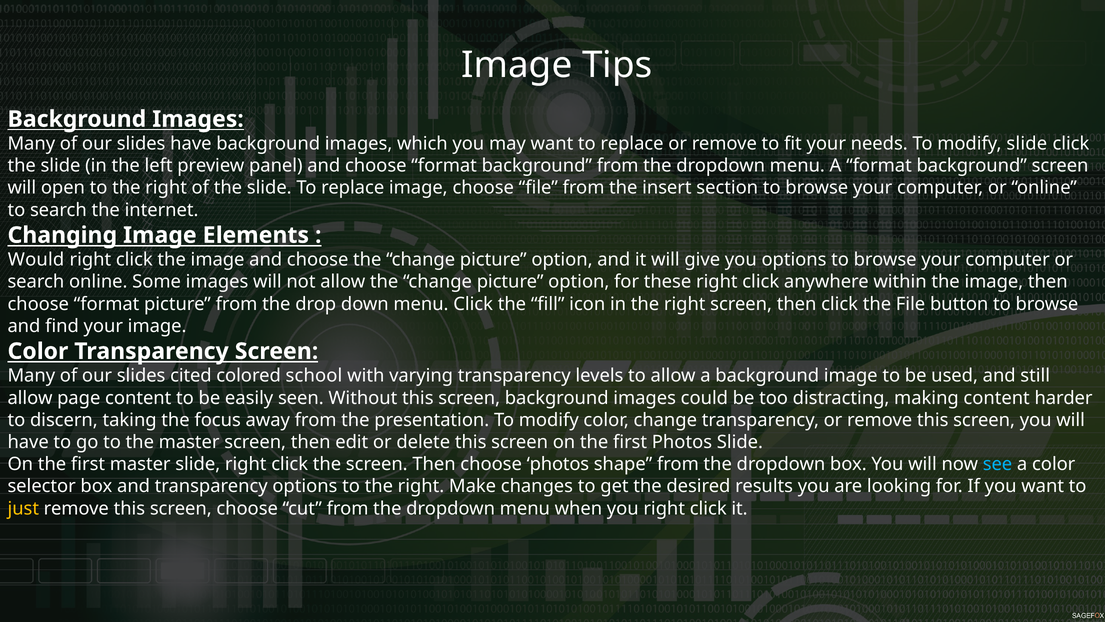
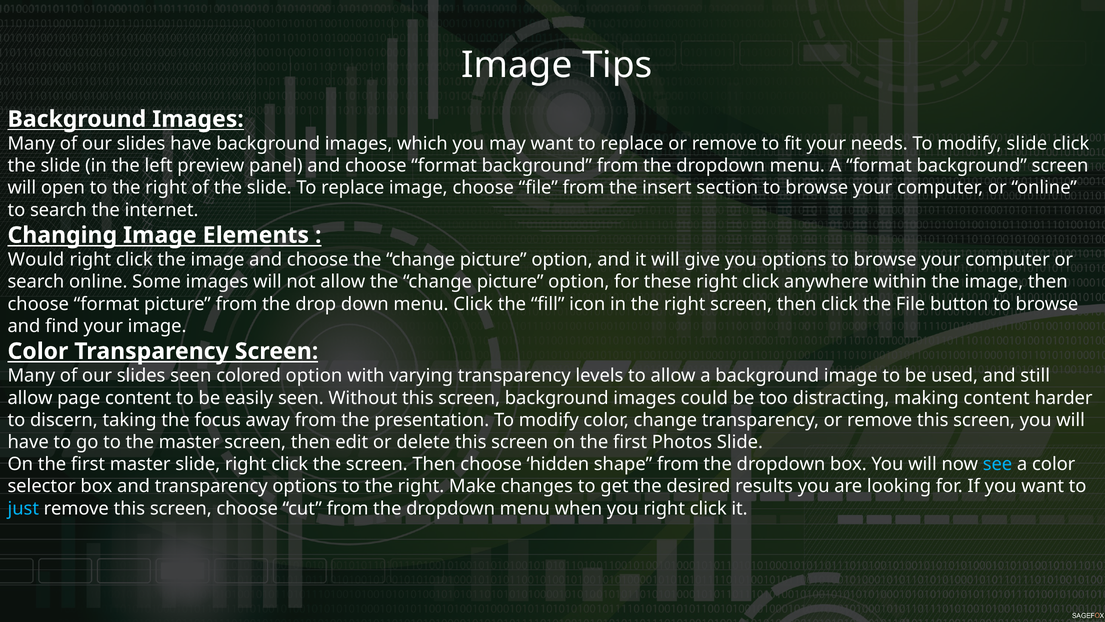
slides cited: cited -> seen
colored school: school -> option
choose photos: photos -> hidden
just colour: yellow -> light blue
